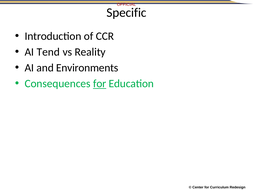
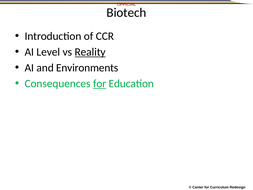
Specific: Specific -> Biotech
Tend: Tend -> Level
Reality underline: none -> present
